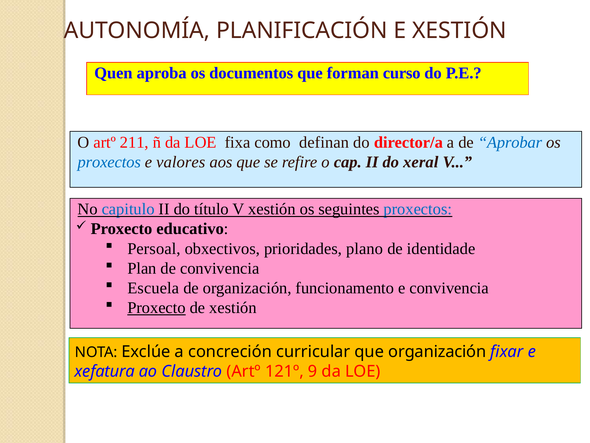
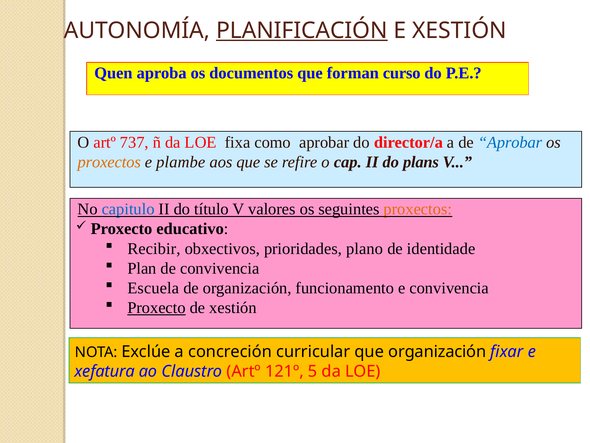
PLANIFICACIÓN underline: none -> present
211: 211 -> 737
como definan: definan -> aprobar
proxectos at (109, 162) colour: blue -> orange
valores: valores -> plambe
xeral: xeral -> plans
V xestión: xestión -> valores
proxectos at (418, 209) colour: blue -> orange
Persoal: Persoal -> Recibir
9: 9 -> 5
